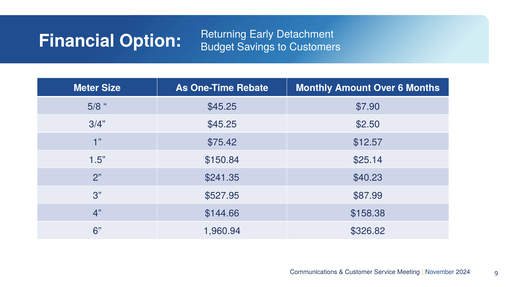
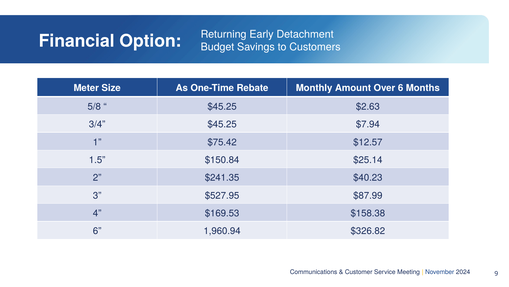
$7.90: $7.90 -> $2.63
$2.50: $2.50 -> $7.94
$144.66: $144.66 -> $169.53
